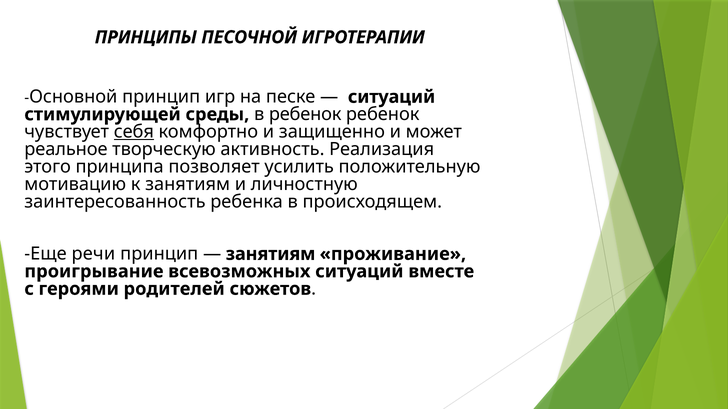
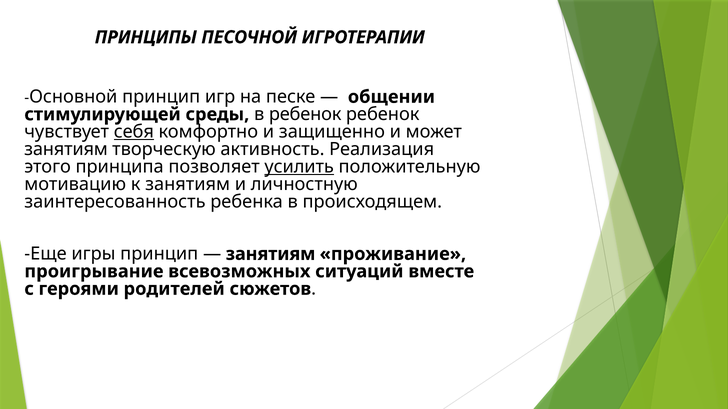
ситуаций at (392, 97): ситуаций -> общении
реальное at (66, 149): реальное -> занятиям
усилить underline: none -> present
речи: речи -> игры
